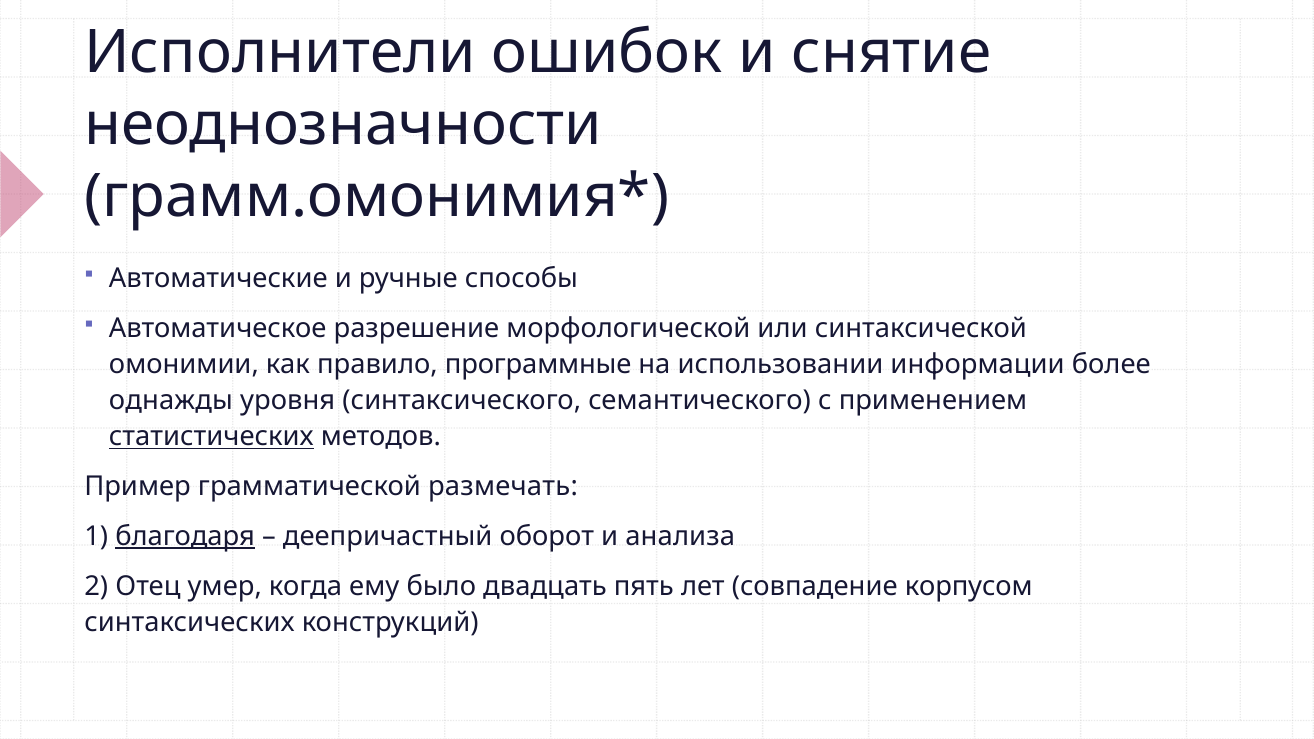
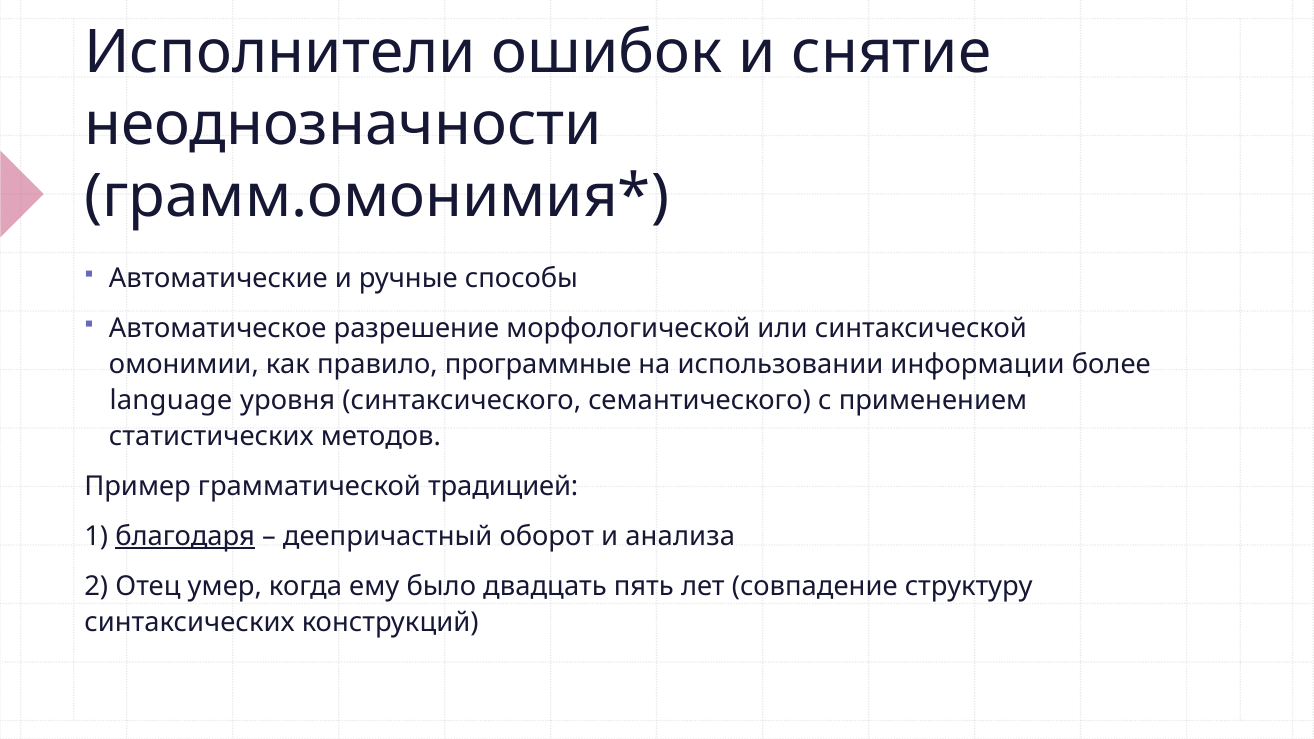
однажды: однажды -> language
статистических underline: present -> none
размечать: размечать -> традицией
корпусом: корпусом -> структуру
